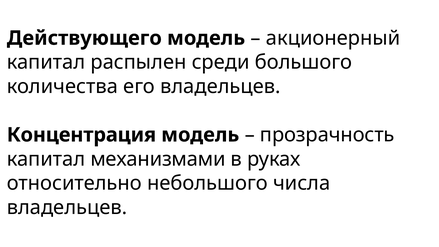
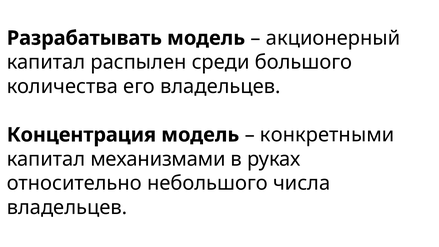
Действующего: Действующего -> Разрабатывать
прозрачность: прозрачность -> конкретными
